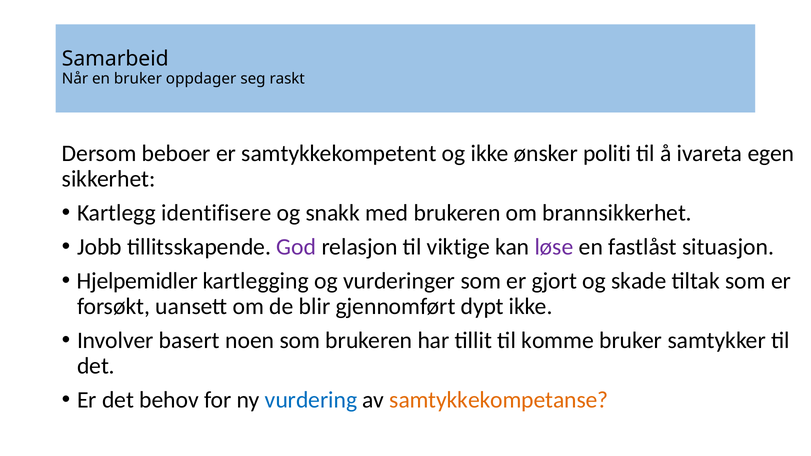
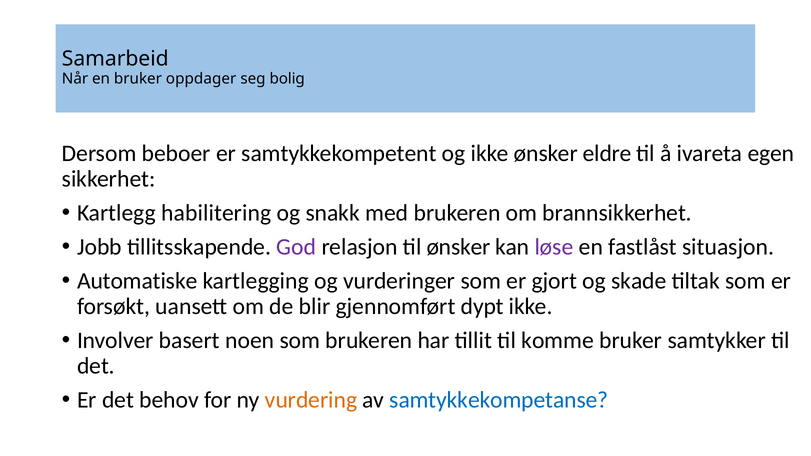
raskt: raskt -> bolig
politi: politi -> eldre
identifisere: identifisere -> habilitering
til viktige: viktige -> ønsker
Hjelpemidler: Hjelpemidler -> Automatiske
vurdering colour: blue -> orange
samtykkekompetanse colour: orange -> blue
